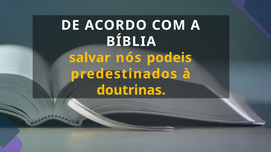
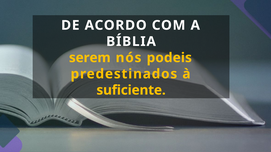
salvar: salvar -> serem
doutrinas: doutrinas -> suficiente
